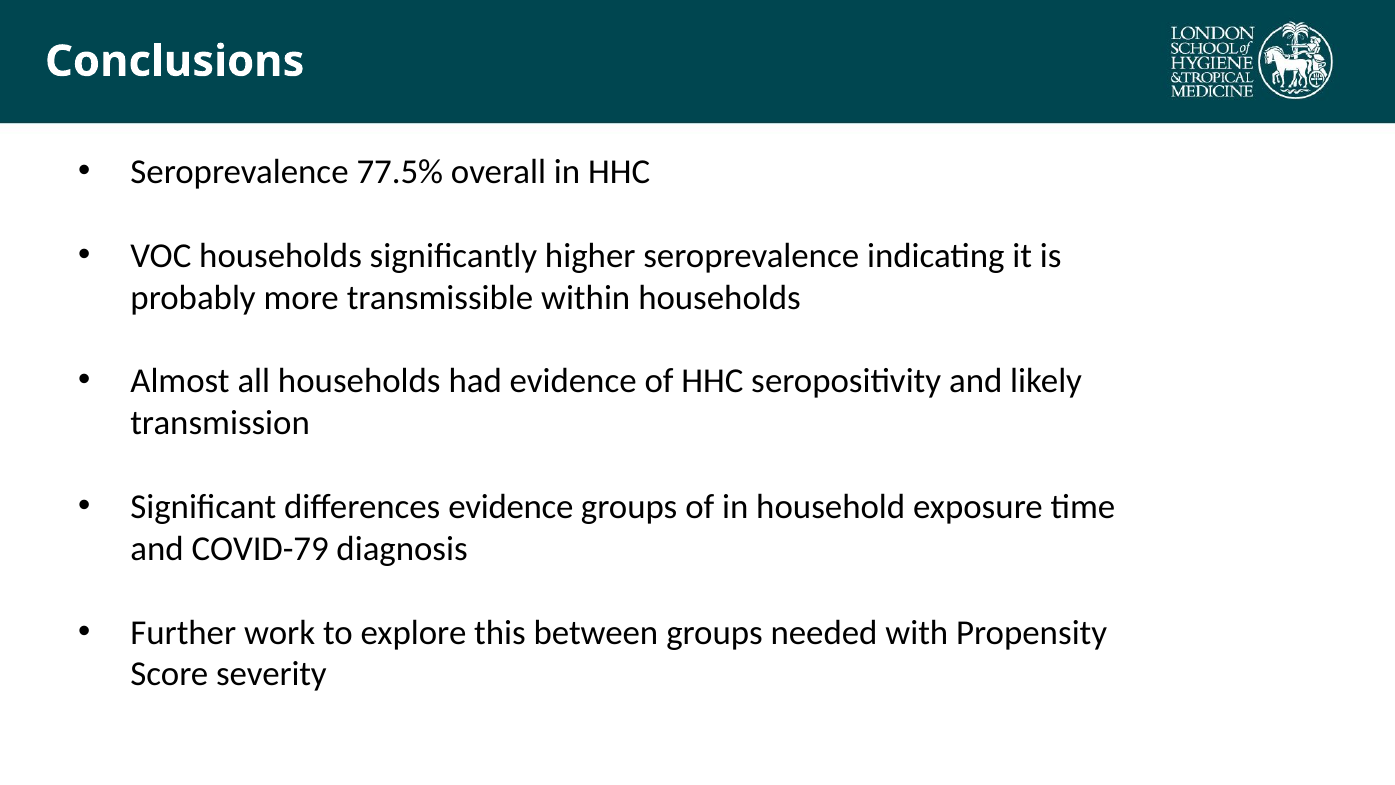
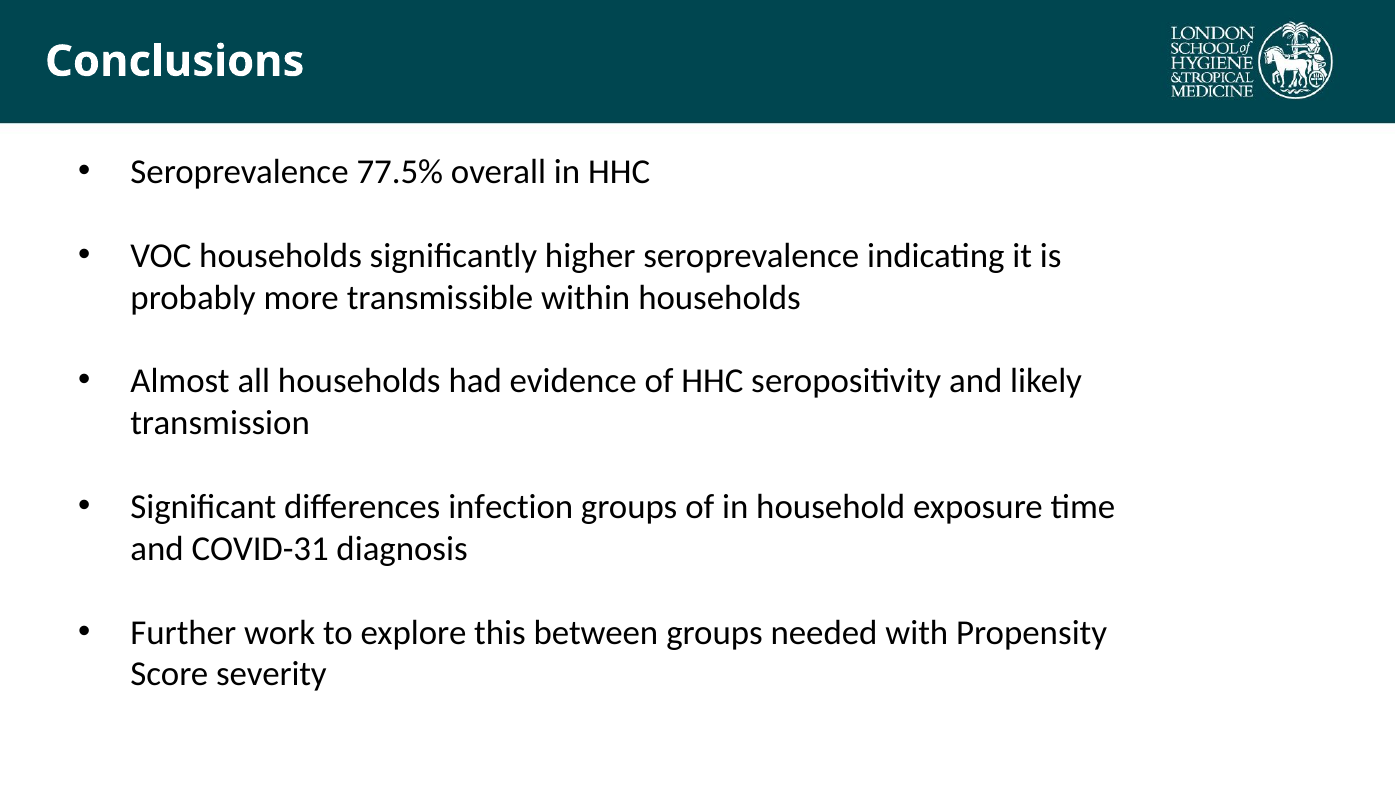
differences evidence: evidence -> infection
COVID-79: COVID-79 -> COVID-31
